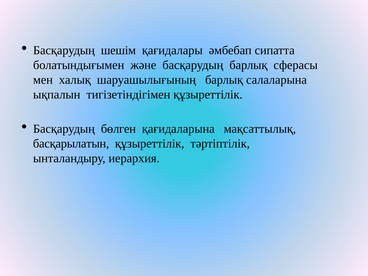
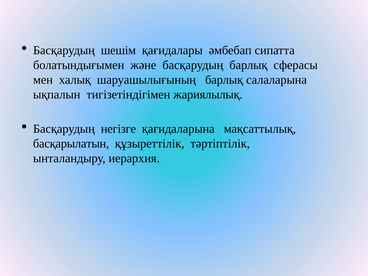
тигізетіндігімен құзыреттілік: құзыреттілік -> жариялылық
бөлген: бөлген -> негізге
